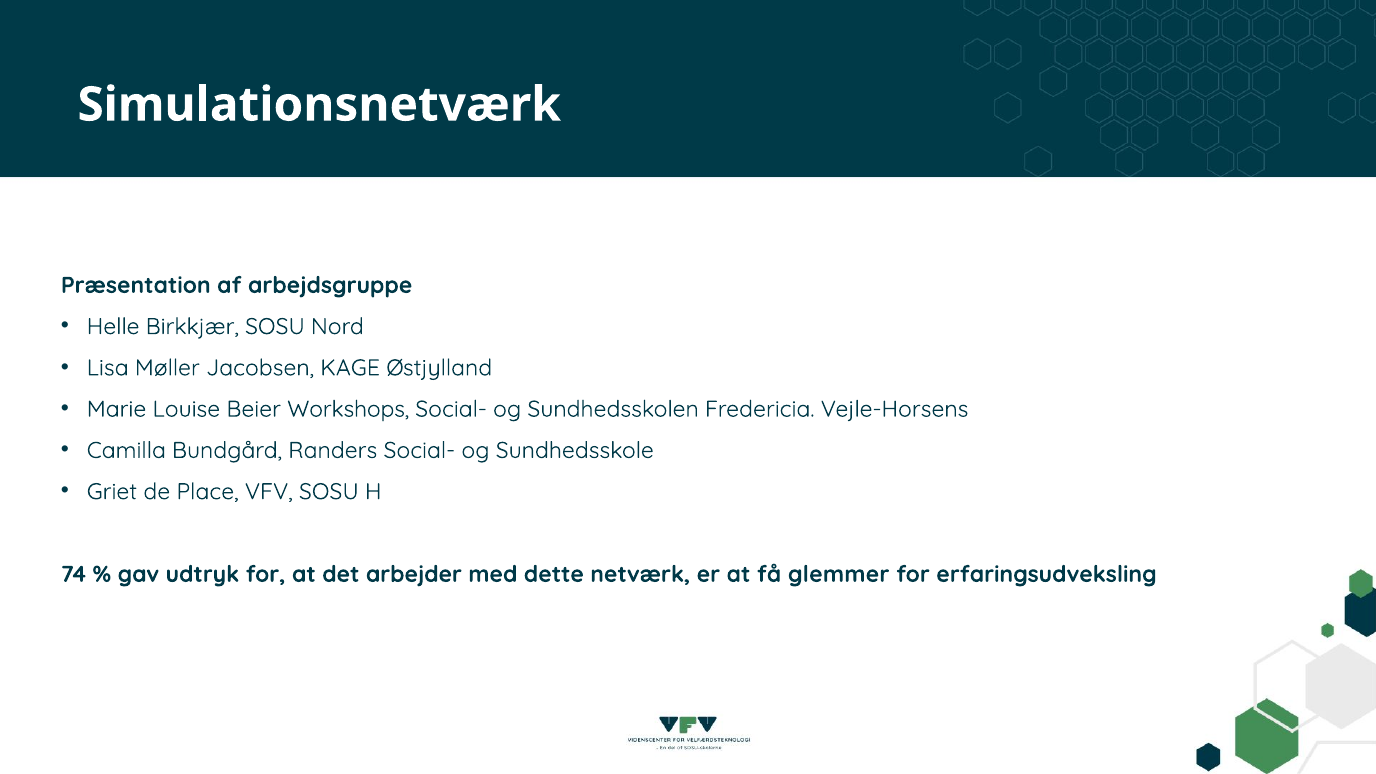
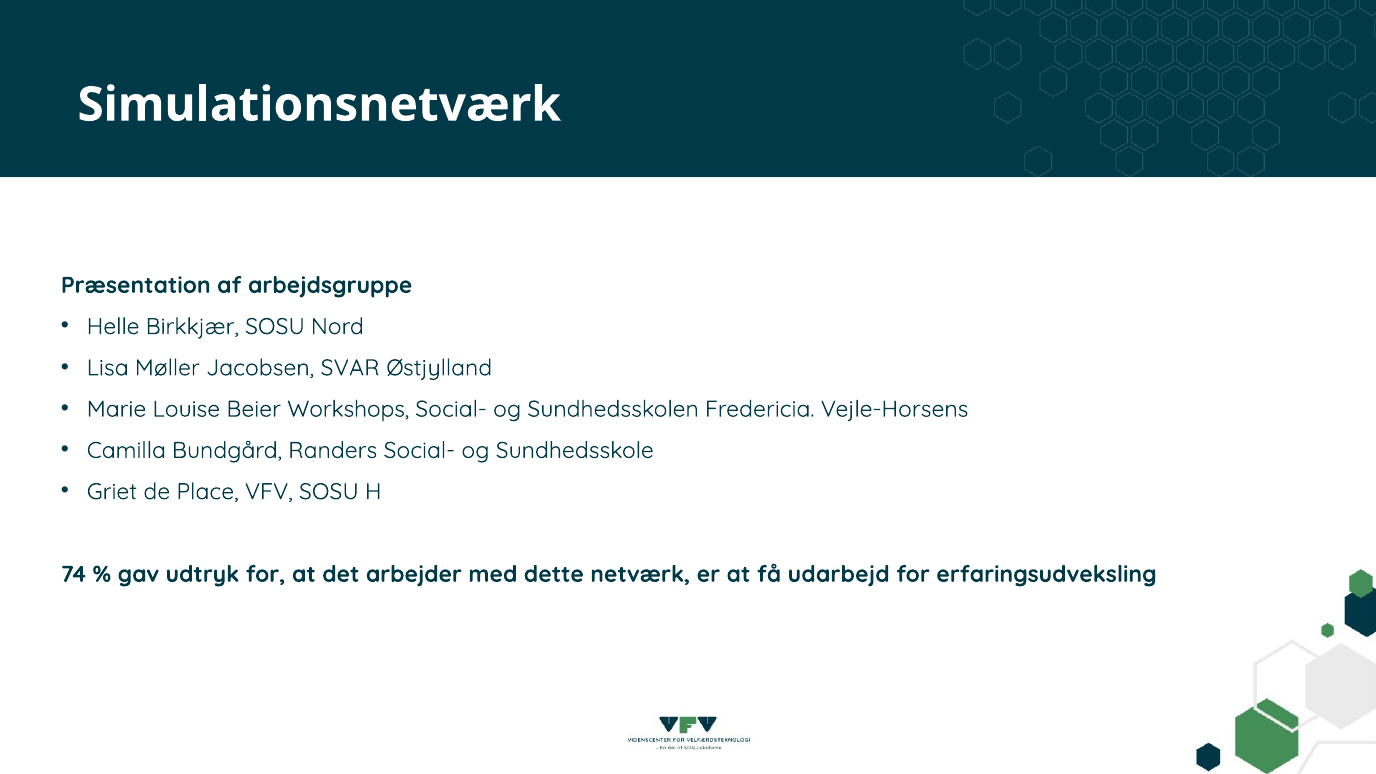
KAGE: KAGE -> SVAR
glemmer: glemmer -> udarbejd
